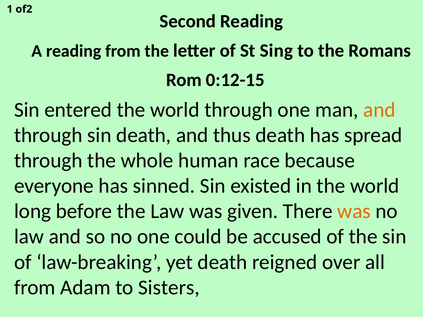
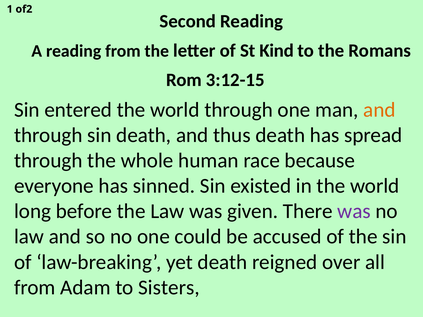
Sing: Sing -> Kind
0:12-15: 0:12-15 -> 3:12-15
was at (354, 211) colour: orange -> purple
